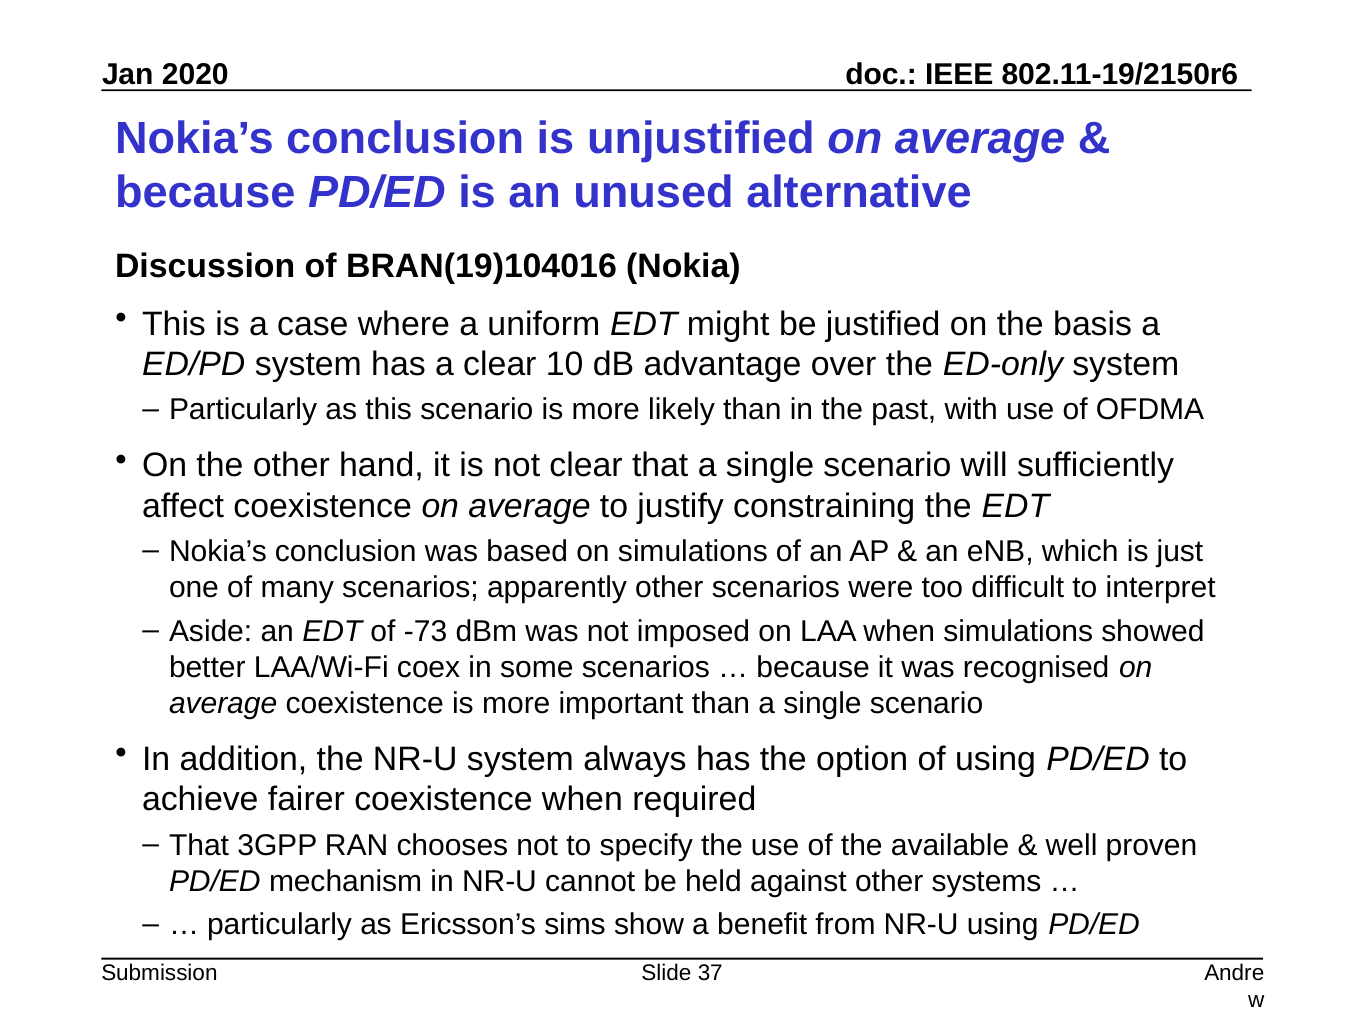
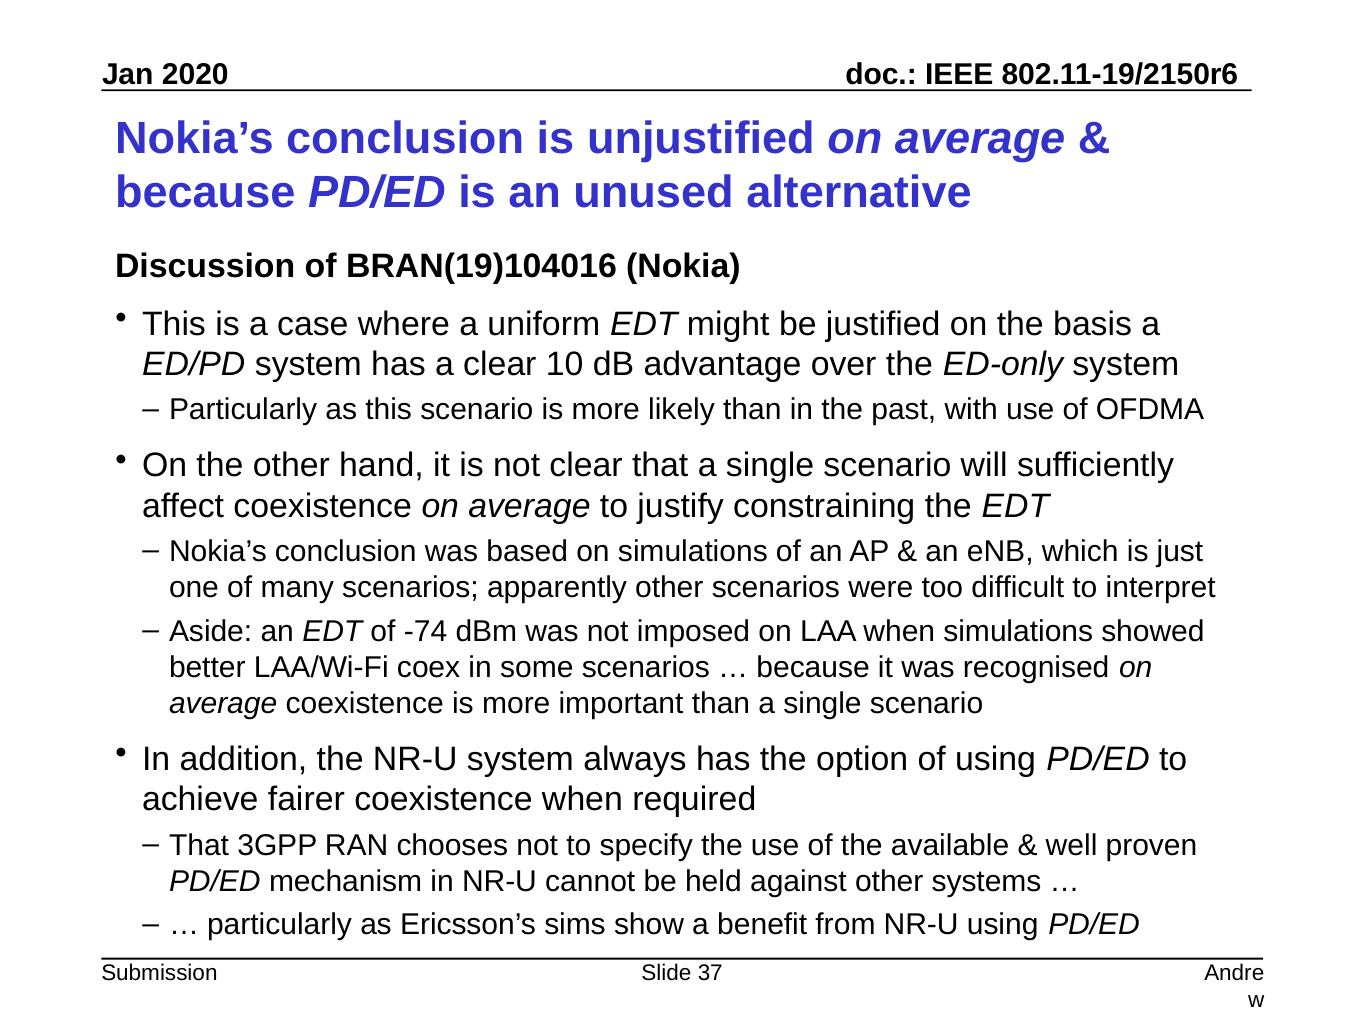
-73: -73 -> -74
